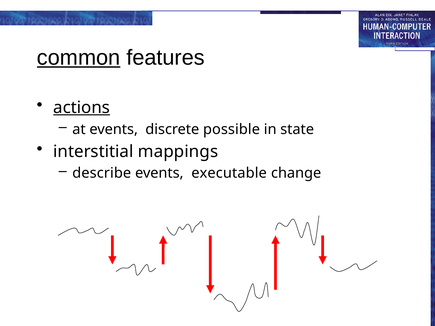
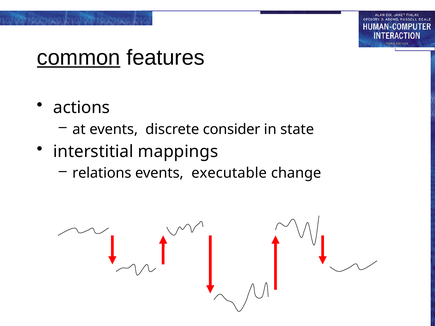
actions underline: present -> none
possible: possible -> consider
describe: describe -> relations
